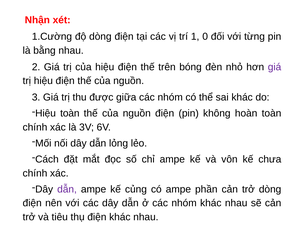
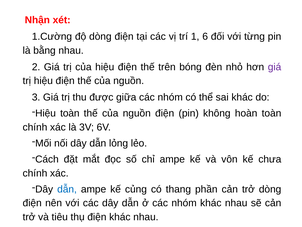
0: 0 -> 6
dẫn at (67, 189) colour: purple -> blue
có ampe: ampe -> thang
